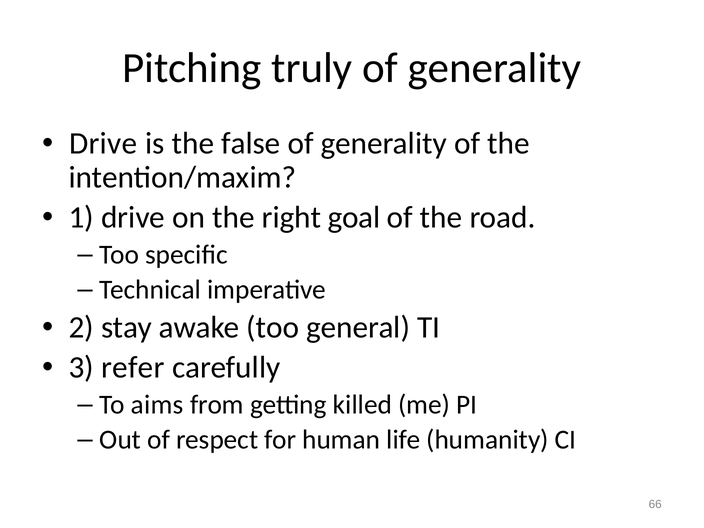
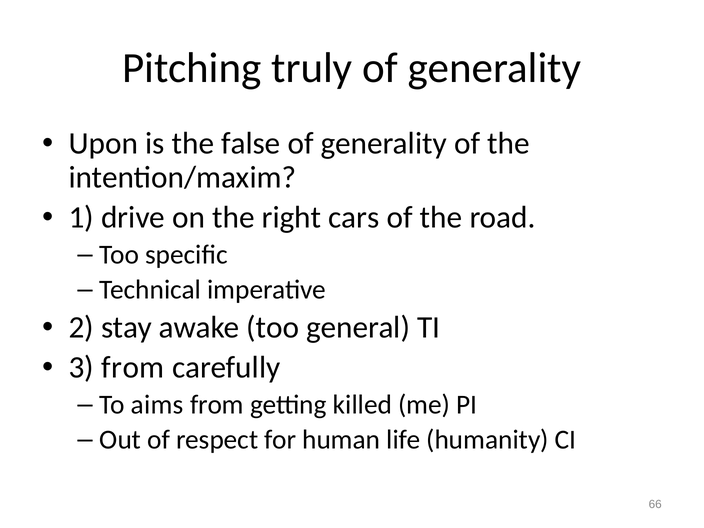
Drive at (103, 143): Drive -> Upon
goal: goal -> cars
3 refer: refer -> from
